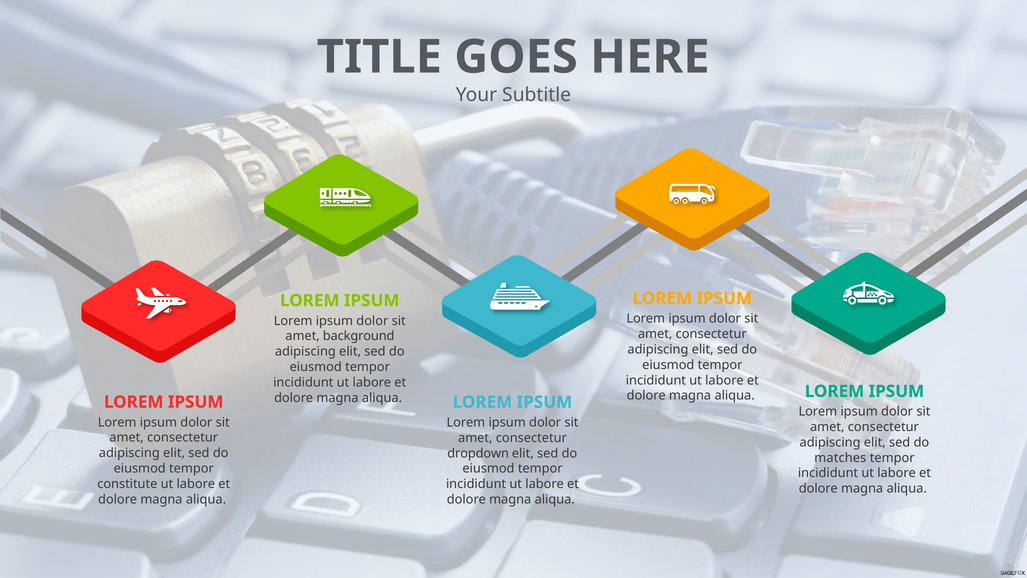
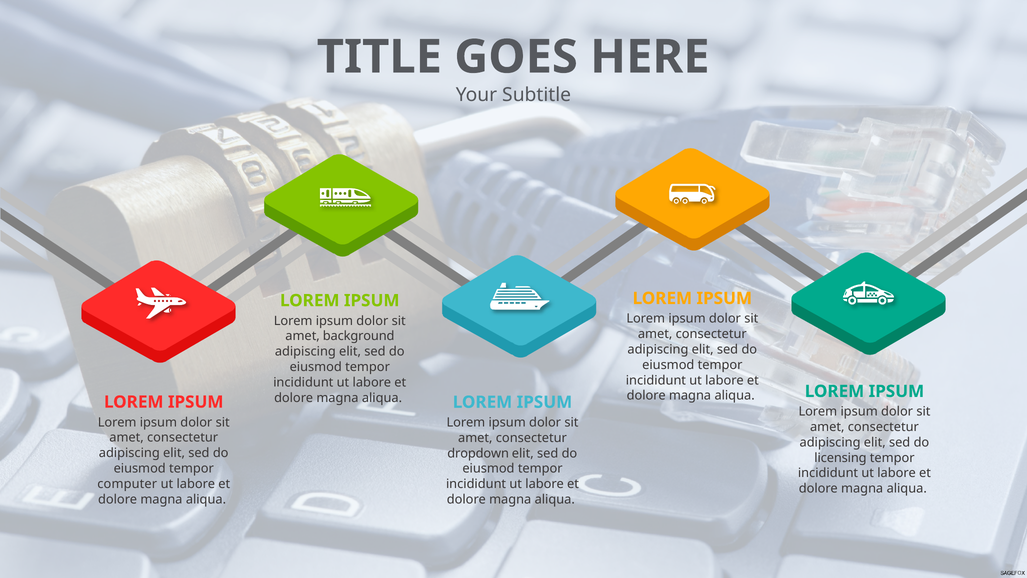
matches: matches -> licensing
constitute: constitute -> computer
